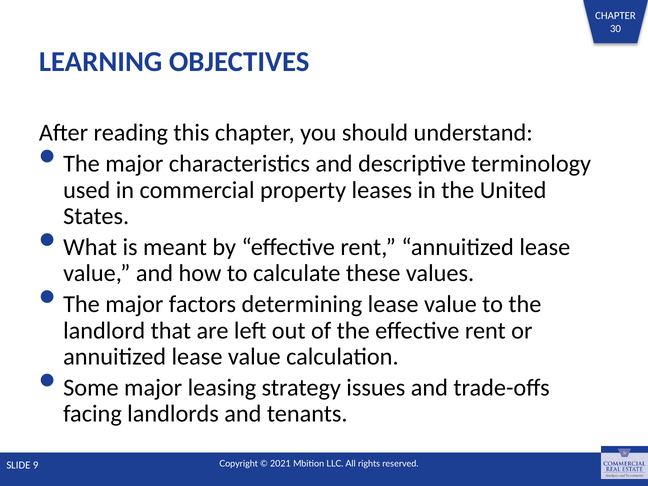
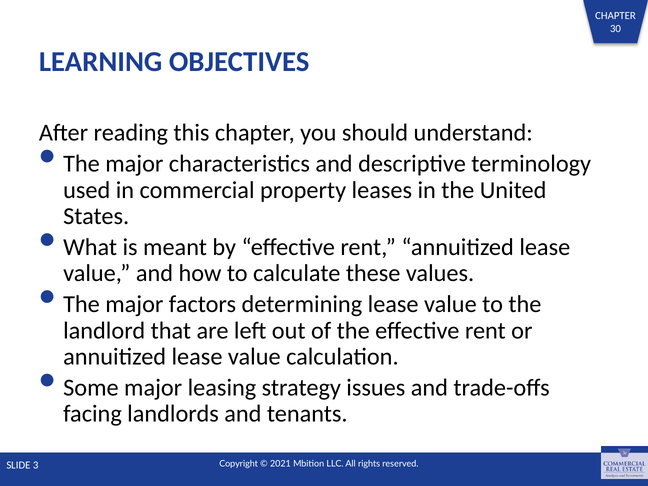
9: 9 -> 3
